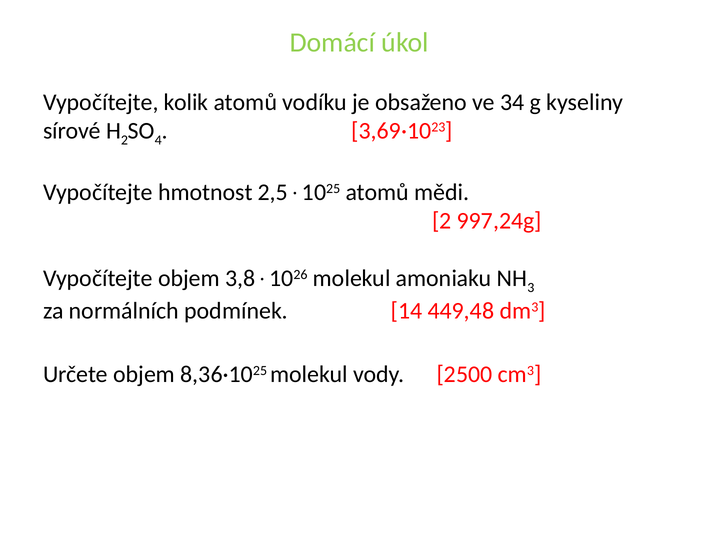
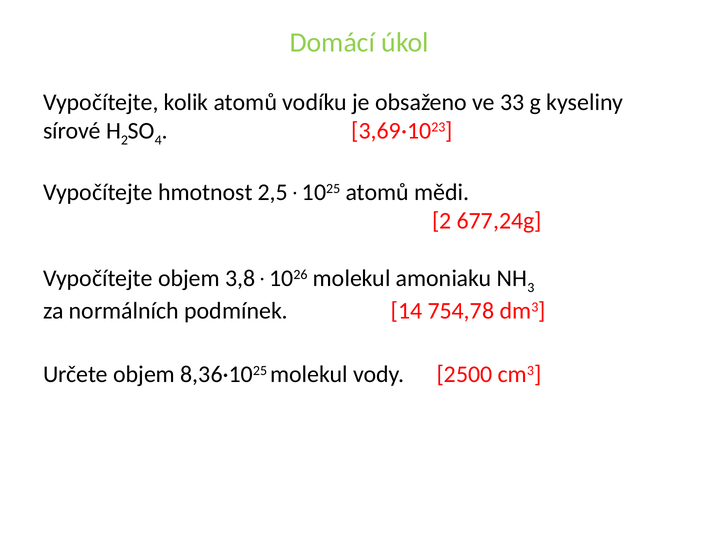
34: 34 -> 33
997,24g: 997,24g -> 677,24g
449,48: 449,48 -> 754,78
